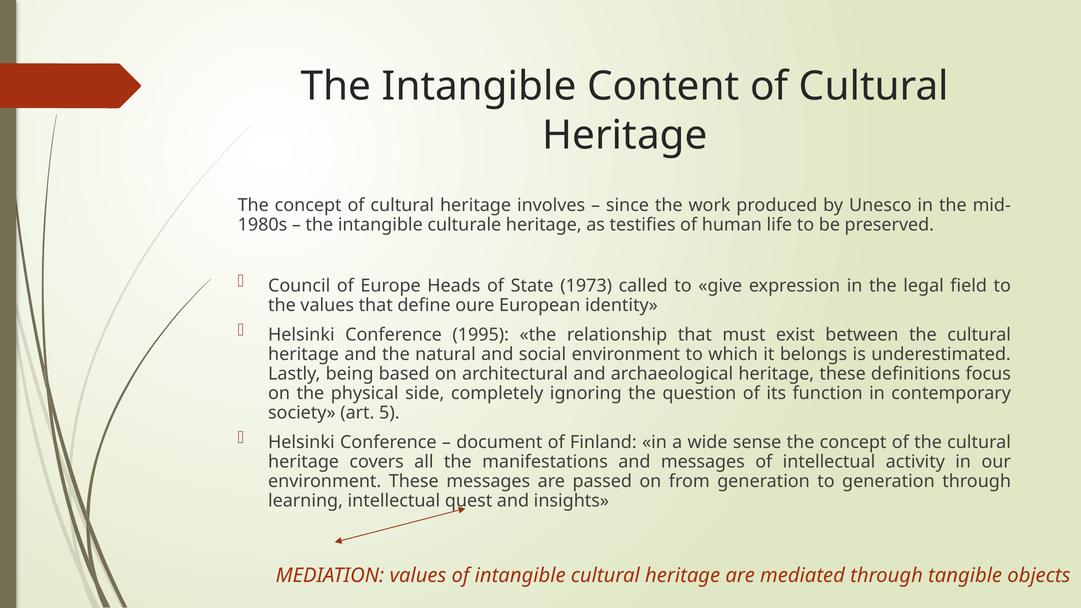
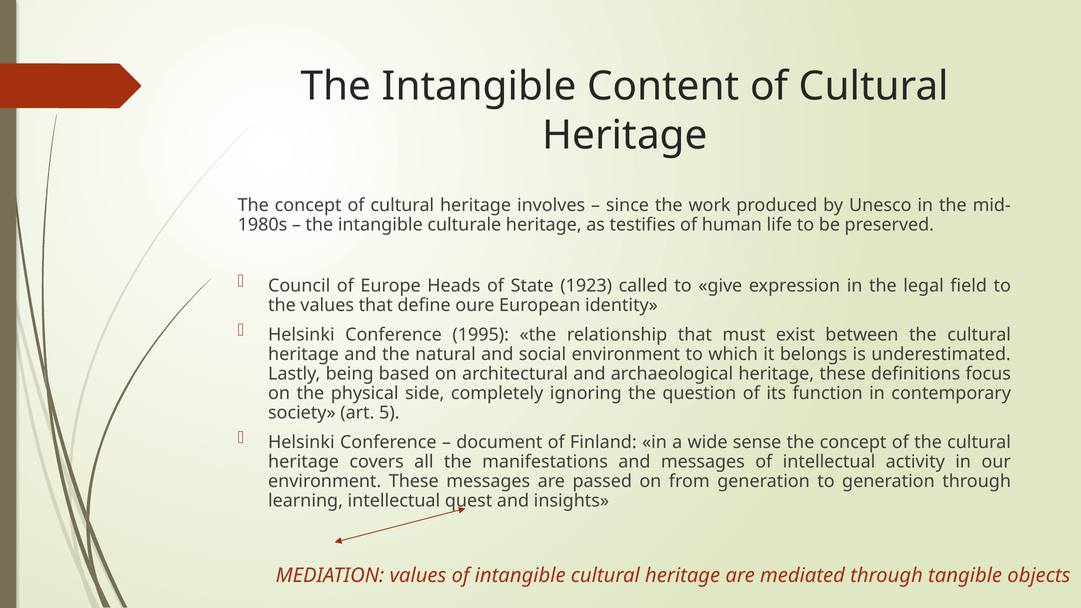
1973: 1973 -> 1923
